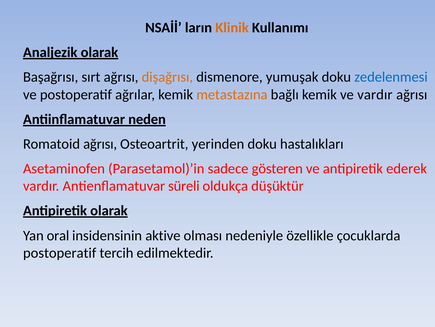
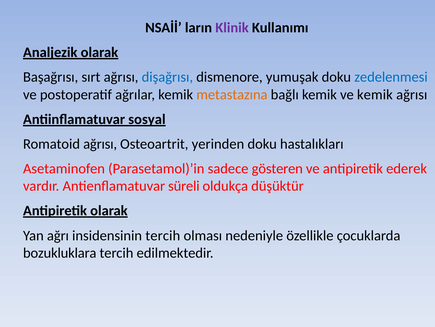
Klinik colour: orange -> purple
dişağrısı colour: orange -> blue
ve vardır: vardır -> kemik
neden: neden -> sosyal
oral: oral -> ağrı
insidensinin aktive: aktive -> tercih
postoperatif at (60, 252): postoperatif -> bozukluklara
